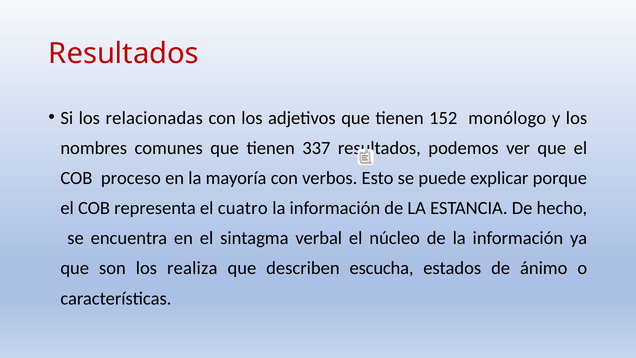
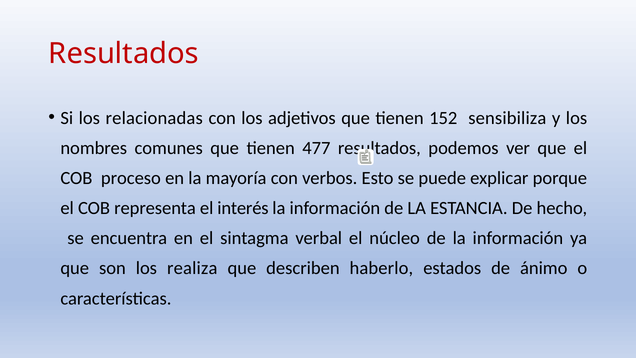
monólogo: monólogo -> sensibiliza
337: 337 -> 477
cuatro: cuatro -> interés
escucha: escucha -> haberlo
